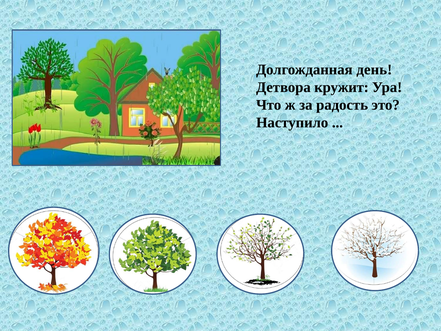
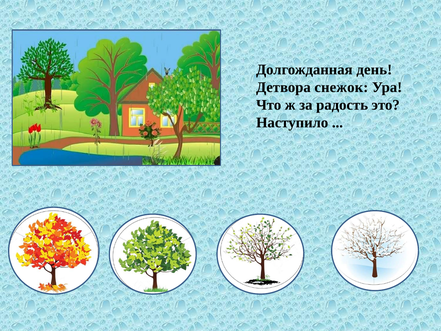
кружит: кружит -> снежок
